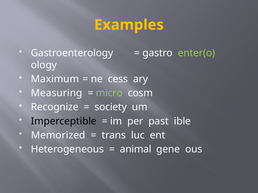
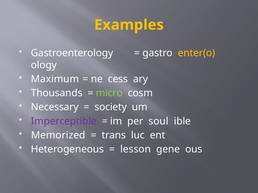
enter(o colour: light green -> yellow
Measuring: Measuring -> Thousands
Recognize: Recognize -> Necessary
Imperceptible colour: black -> purple
past: past -> soul
animal: animal -> lesson
